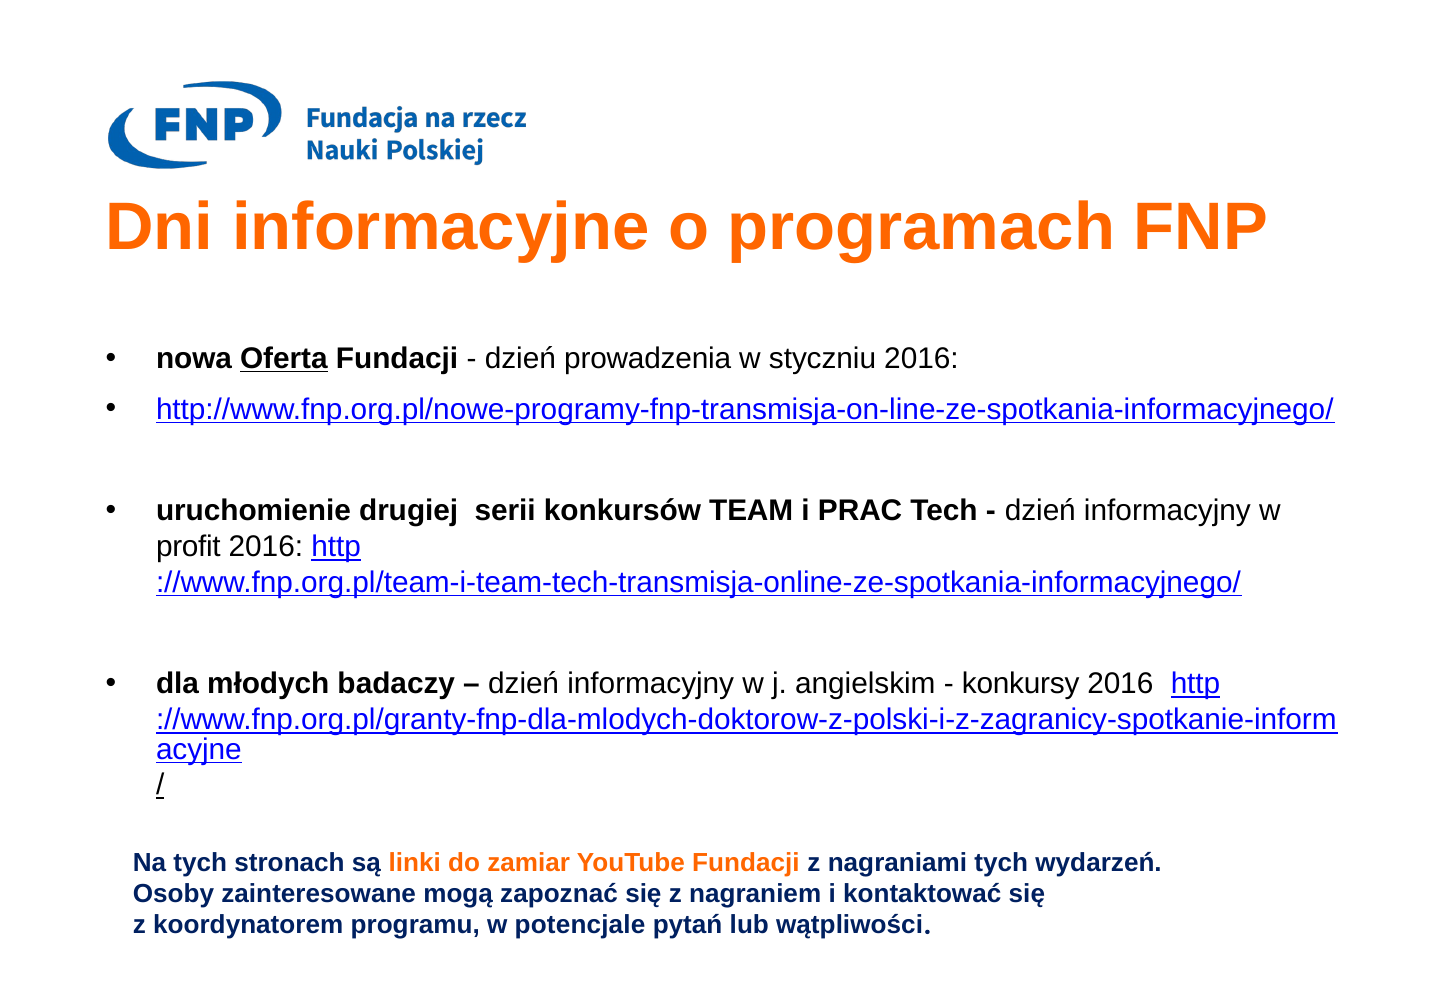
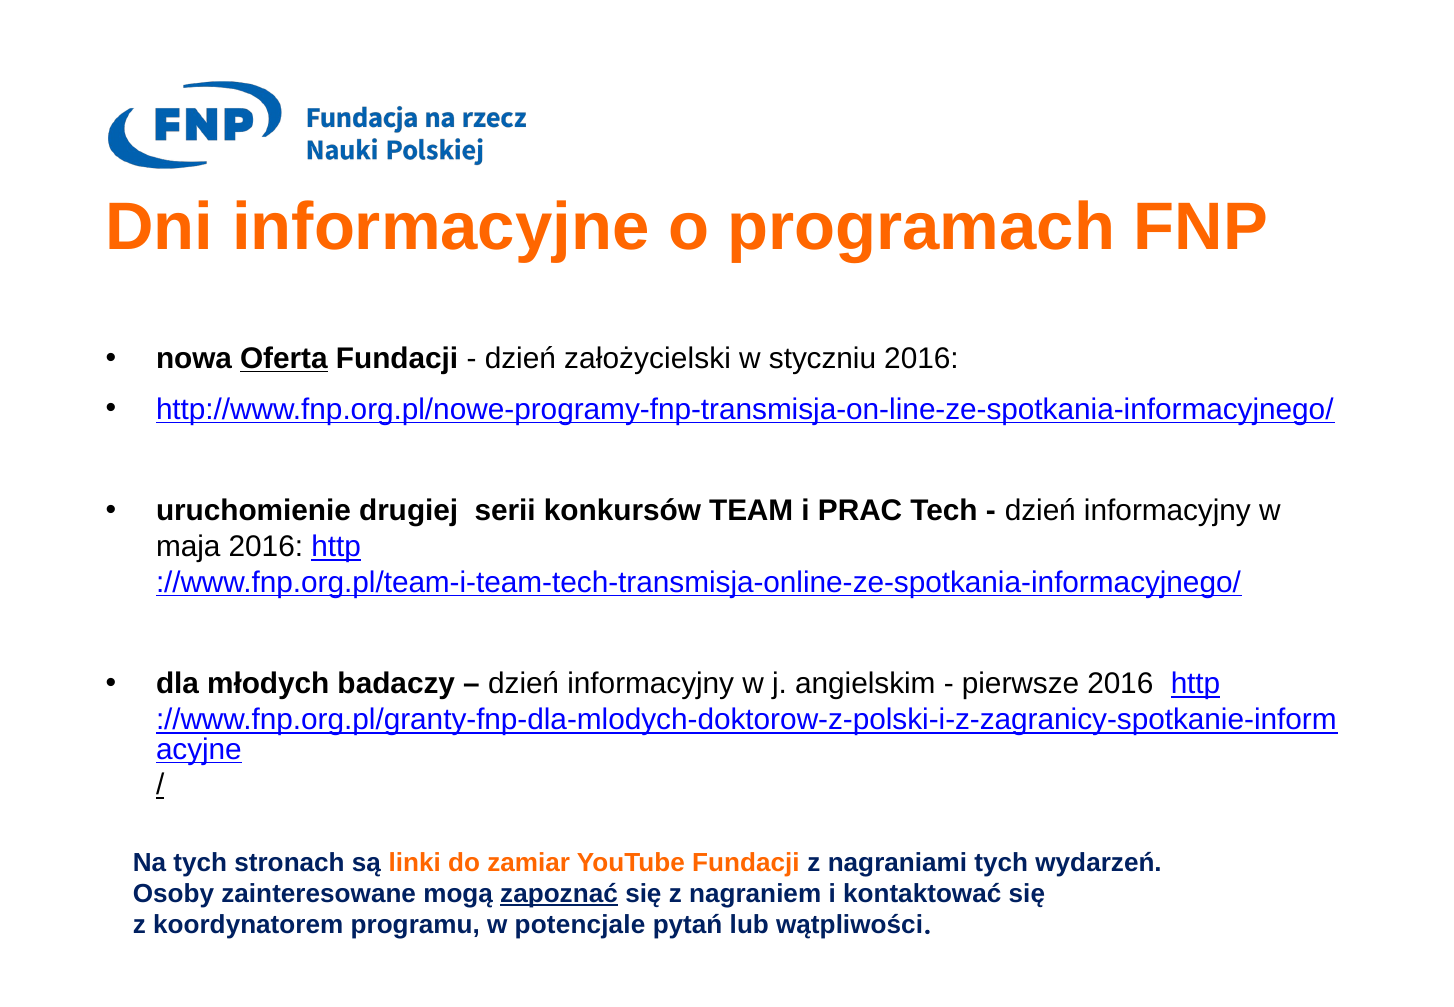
prowadzenia: prowadzenia -> założycielski
profit: profit -> maja
konkursy: konkursy -> pierwsze
zapoznać underline: none -> present
